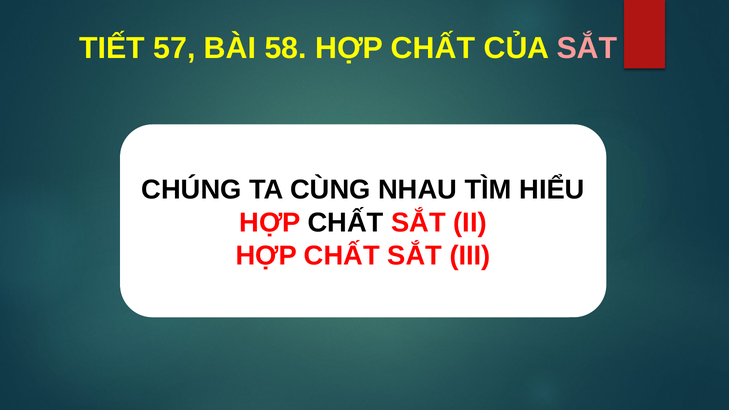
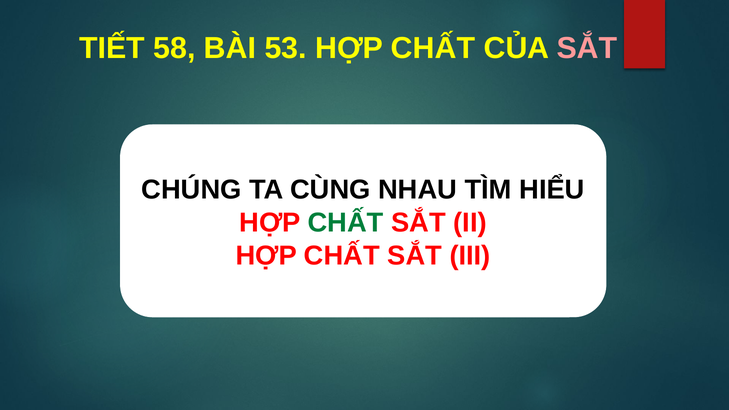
57: 57 -> 58
58: 58 -> 53
CHẤT at (346, 223) colour: black -> green
